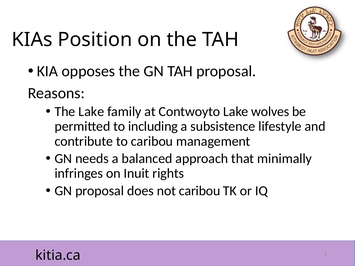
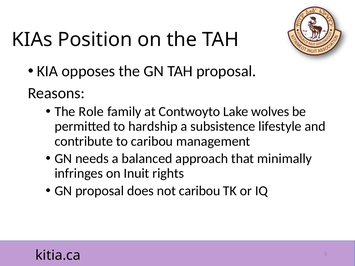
The Lake: Lake -> Role
including: including -> hardship
